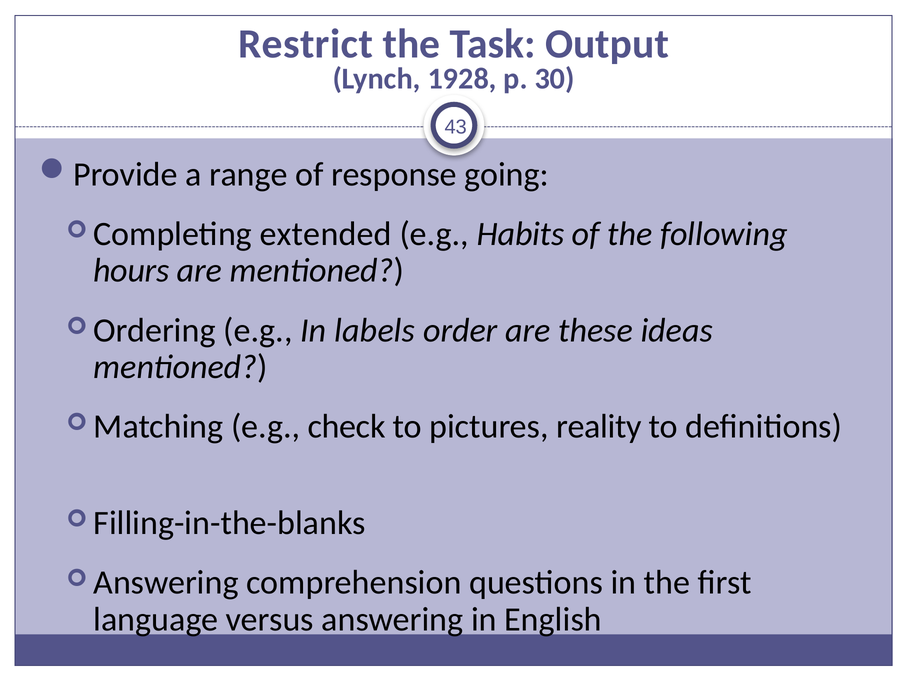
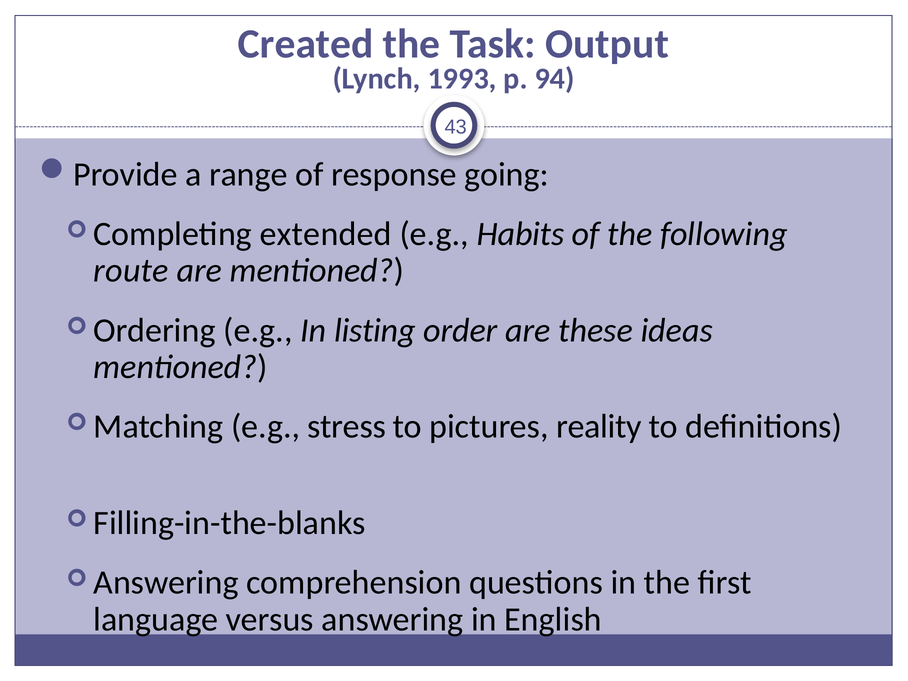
Restrict: Restrict -> Created
1928: 1928 -> 1993
30: 30 -> 94
hours: hours -> route
labels: labels -> listing
check: check -> stress
